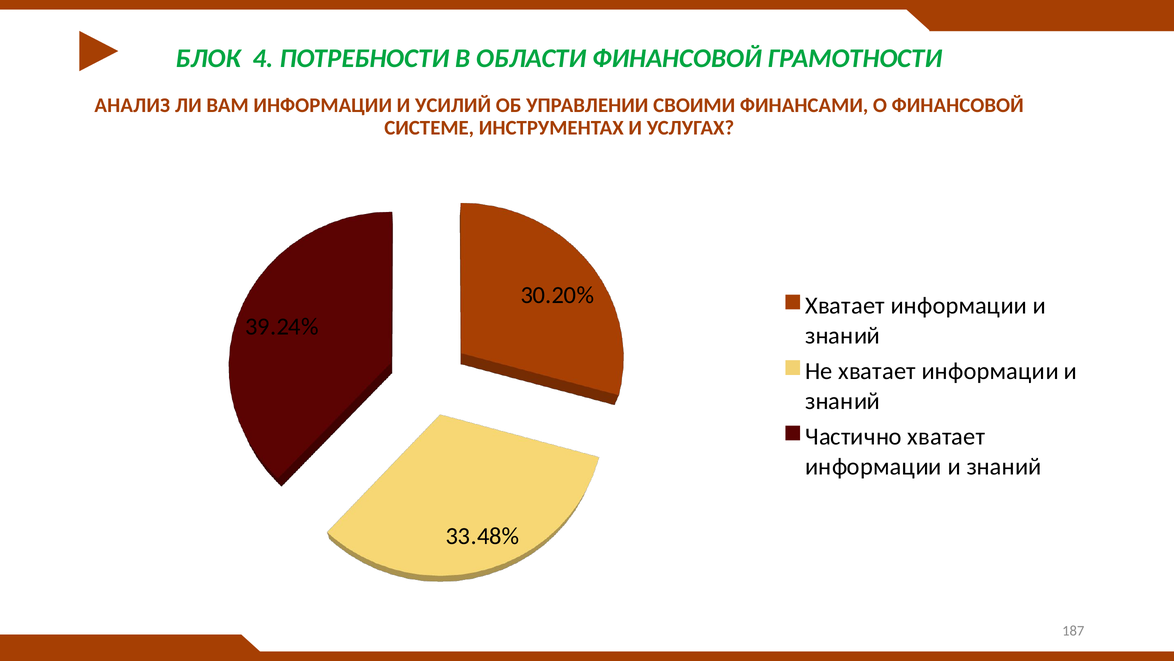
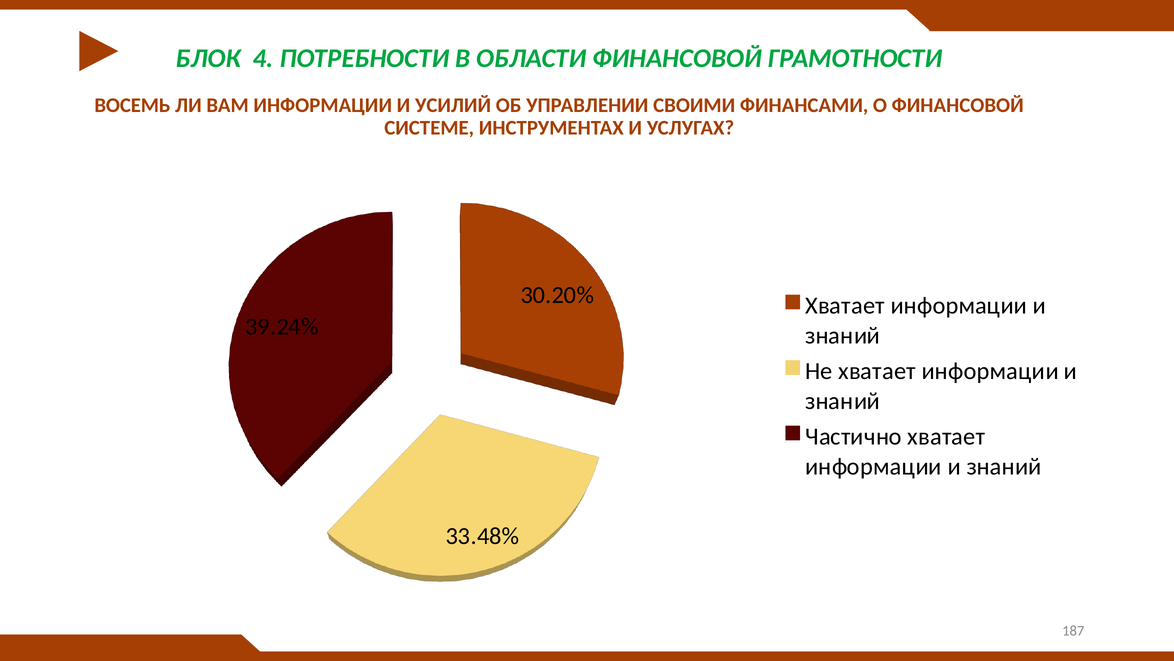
АНАЛИЗ: АНАЛИЗ -> ВОСЕМЬ
